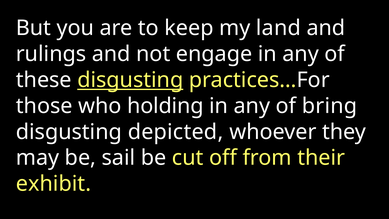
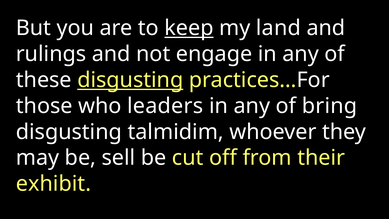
keep underline: none -> present
holding: holding -> leaders
depicted: depicted -> talmidim
sail: sail -> sell
